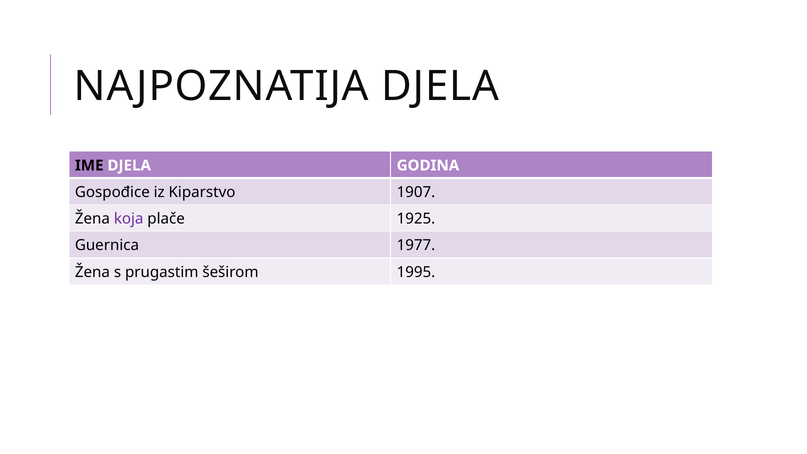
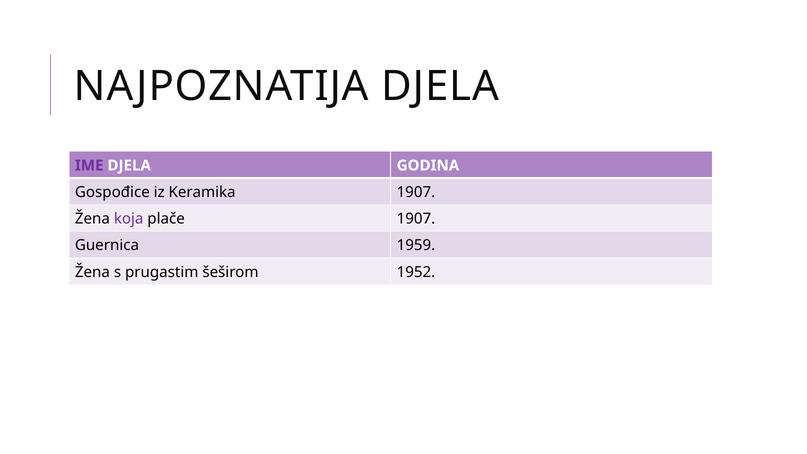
IME colour: black -> purple
Kiparstvo: Kiparstvo -> Keramika
plače 1925: 1925 -> 1907
1977: 1977 -> 1959
1995: 1995 -> 1952
